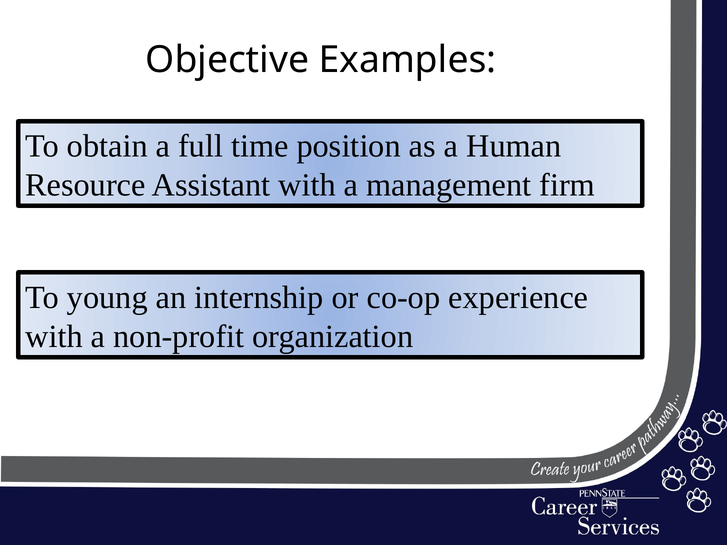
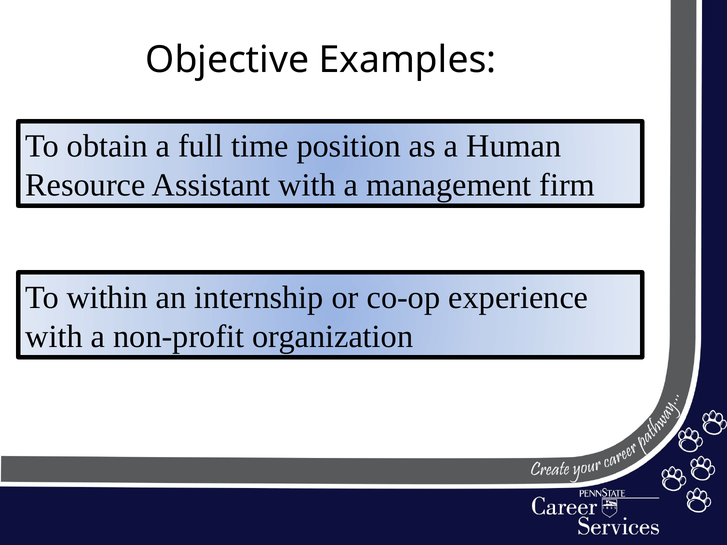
young: young -> within
